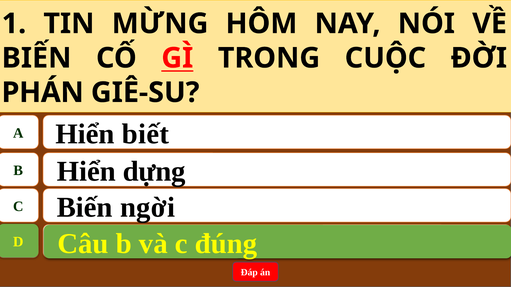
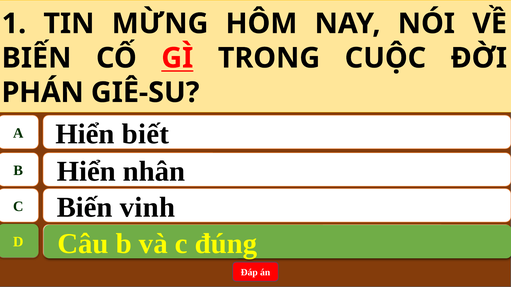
dựng: dựng -> nhân
ngời: ngời -> vinh
